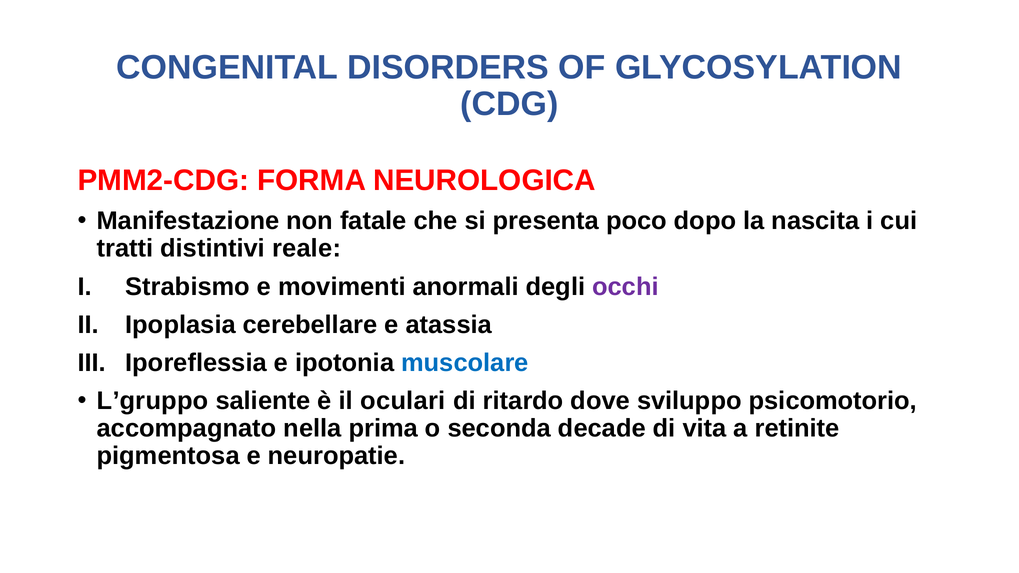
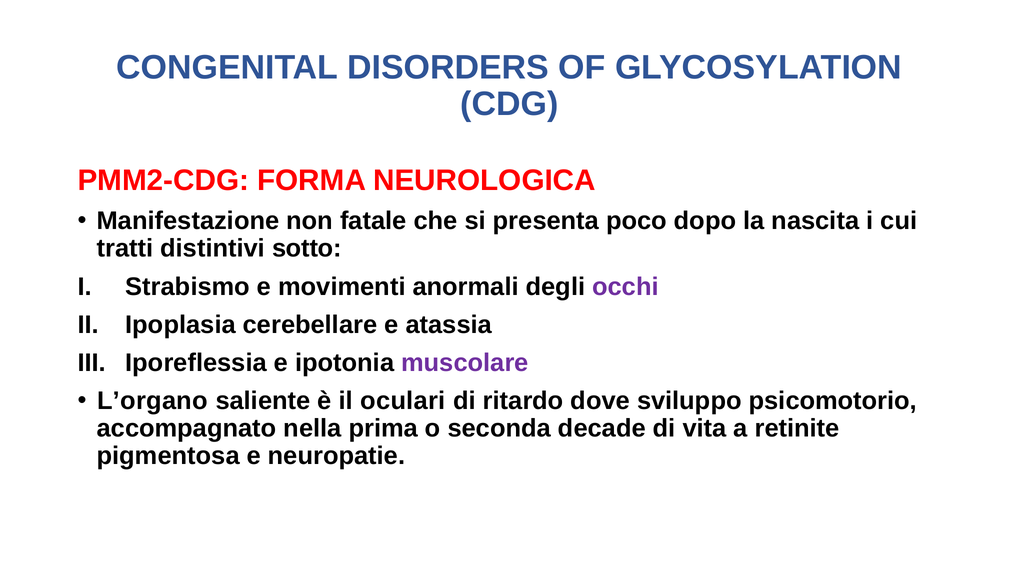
reale: reale -> sotto
muscolare colour: blue -> purple
L’gruppo: L’gruppo -> L’organo
